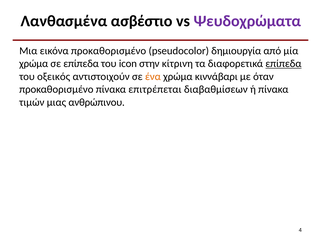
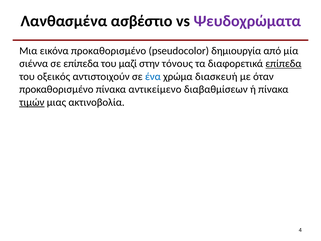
χρώμα at (34, 64): χρώμα -> σιέννα
icon: icon -> μαζί
κίτρινη: κίτρινη -> τόνους
ένα colour: orange -> blue
κιννάβαρι: κιννάβαρι -> διασκευή
επιτρέπεται: επιτρέπεται -> αντικείμενο
τιμών underline: none -> present
ανθρώπινου: ανθρώπινου -> ακτινοβολία
